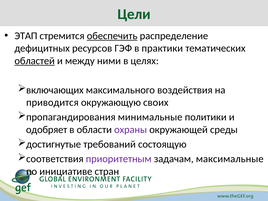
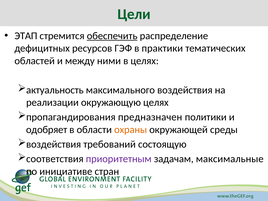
областей underline: present -> none
включающих: включающих -> актуальность
приводится: приводится -> реализации
окружающую своих: своих -> целях
минимальные: минимальные -> предназначен
охраны colour: purple -> orange
достигнутые at (54, 144): достигнутые -> воздействия
